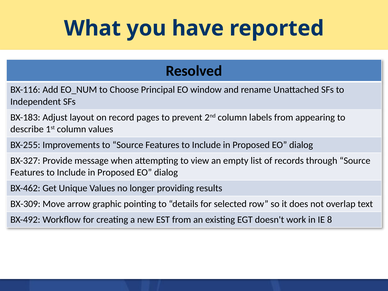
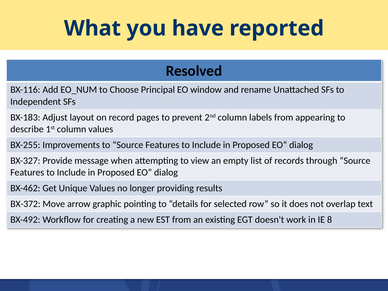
BX-309: BX-309 -> BX-372
